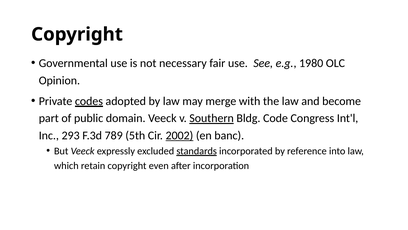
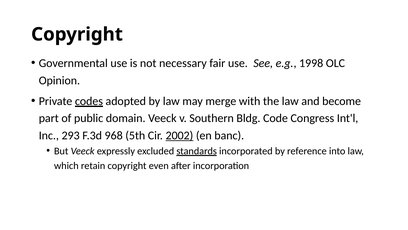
1980: 1980 -> 1998
Southern underline: present -> none
789: 789 -> 968
